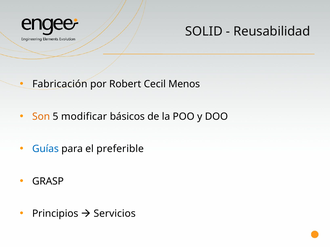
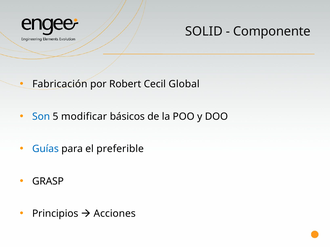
Reusabilidad: Reusabilidad -> Componente
Menos: Menos -> Global
Son colour: orange -> blue
Servicios: Servicios -> Acciones
